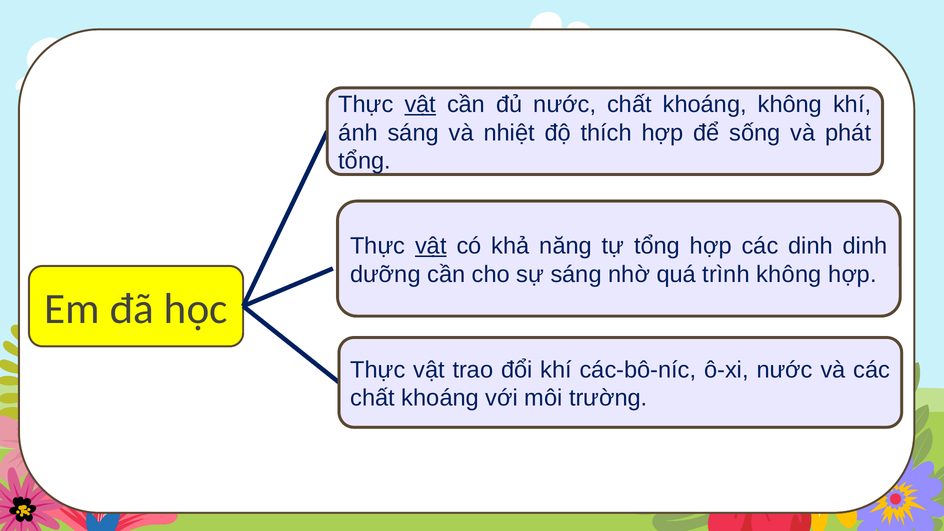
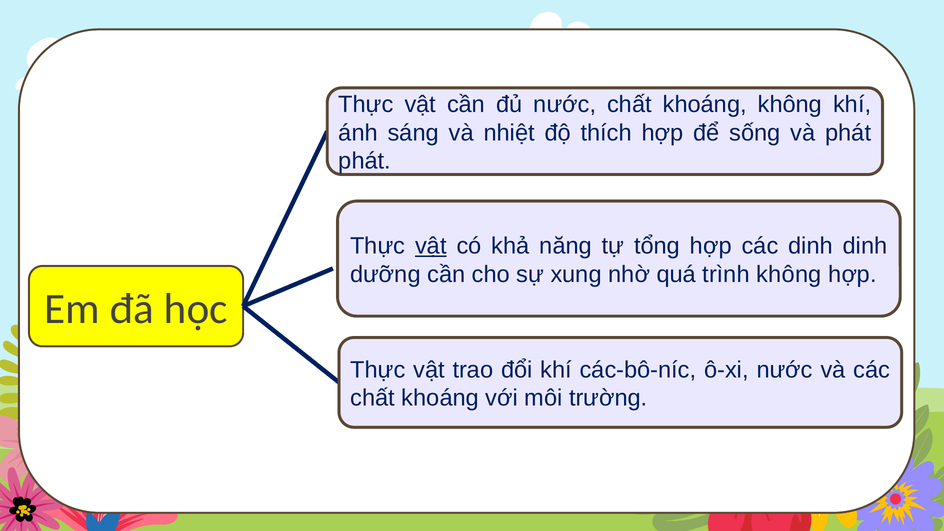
vật at (420, 104) underline: present -> none
tổng at (365, 161): tổng -> phát
sự sáng: sáng -> xung
